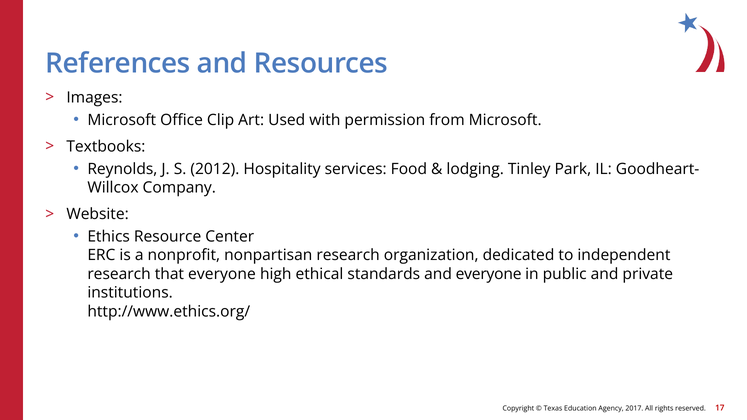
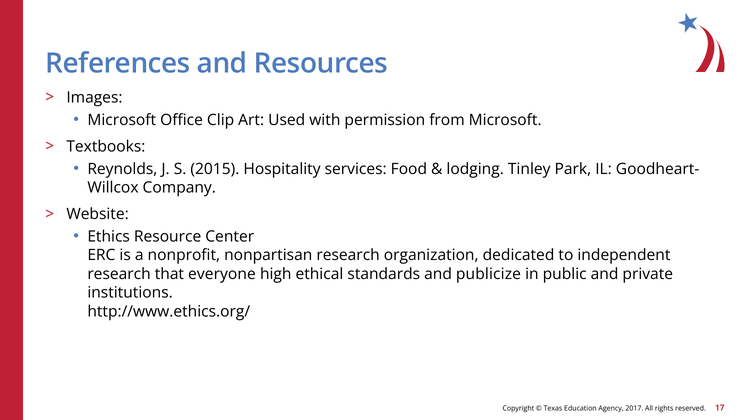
2012: 2012 -> 2015
and everyone: everyone -> publicize
